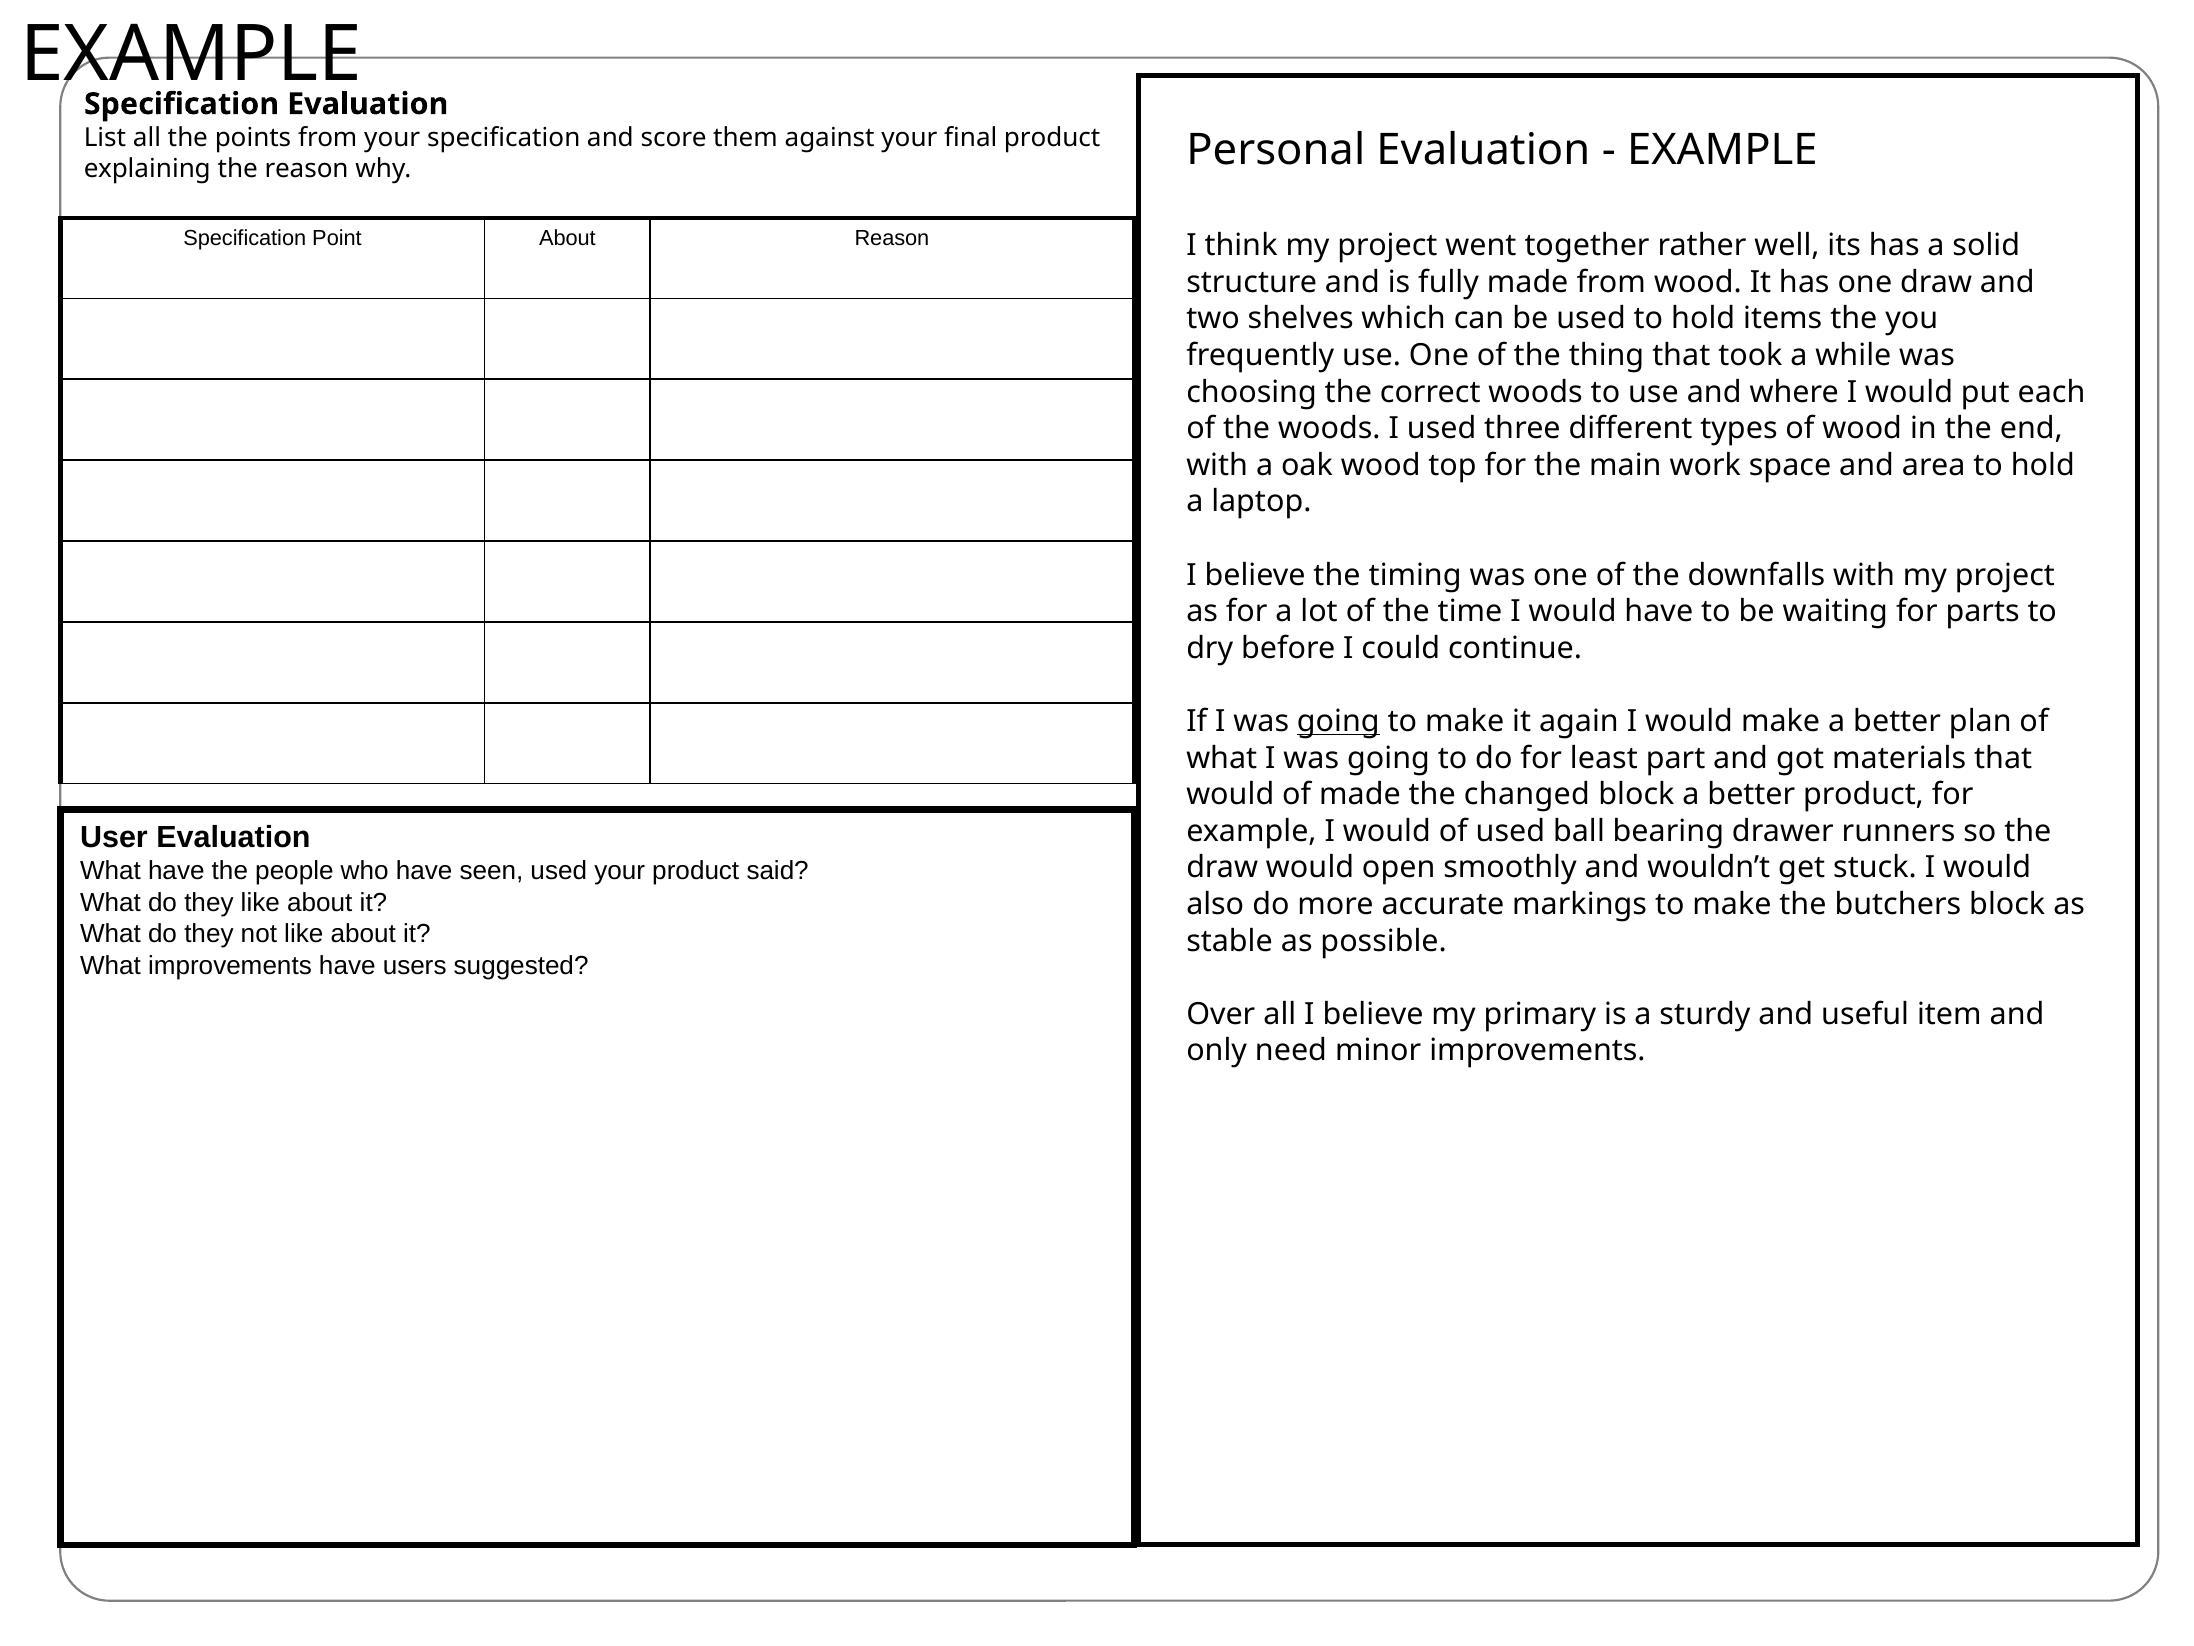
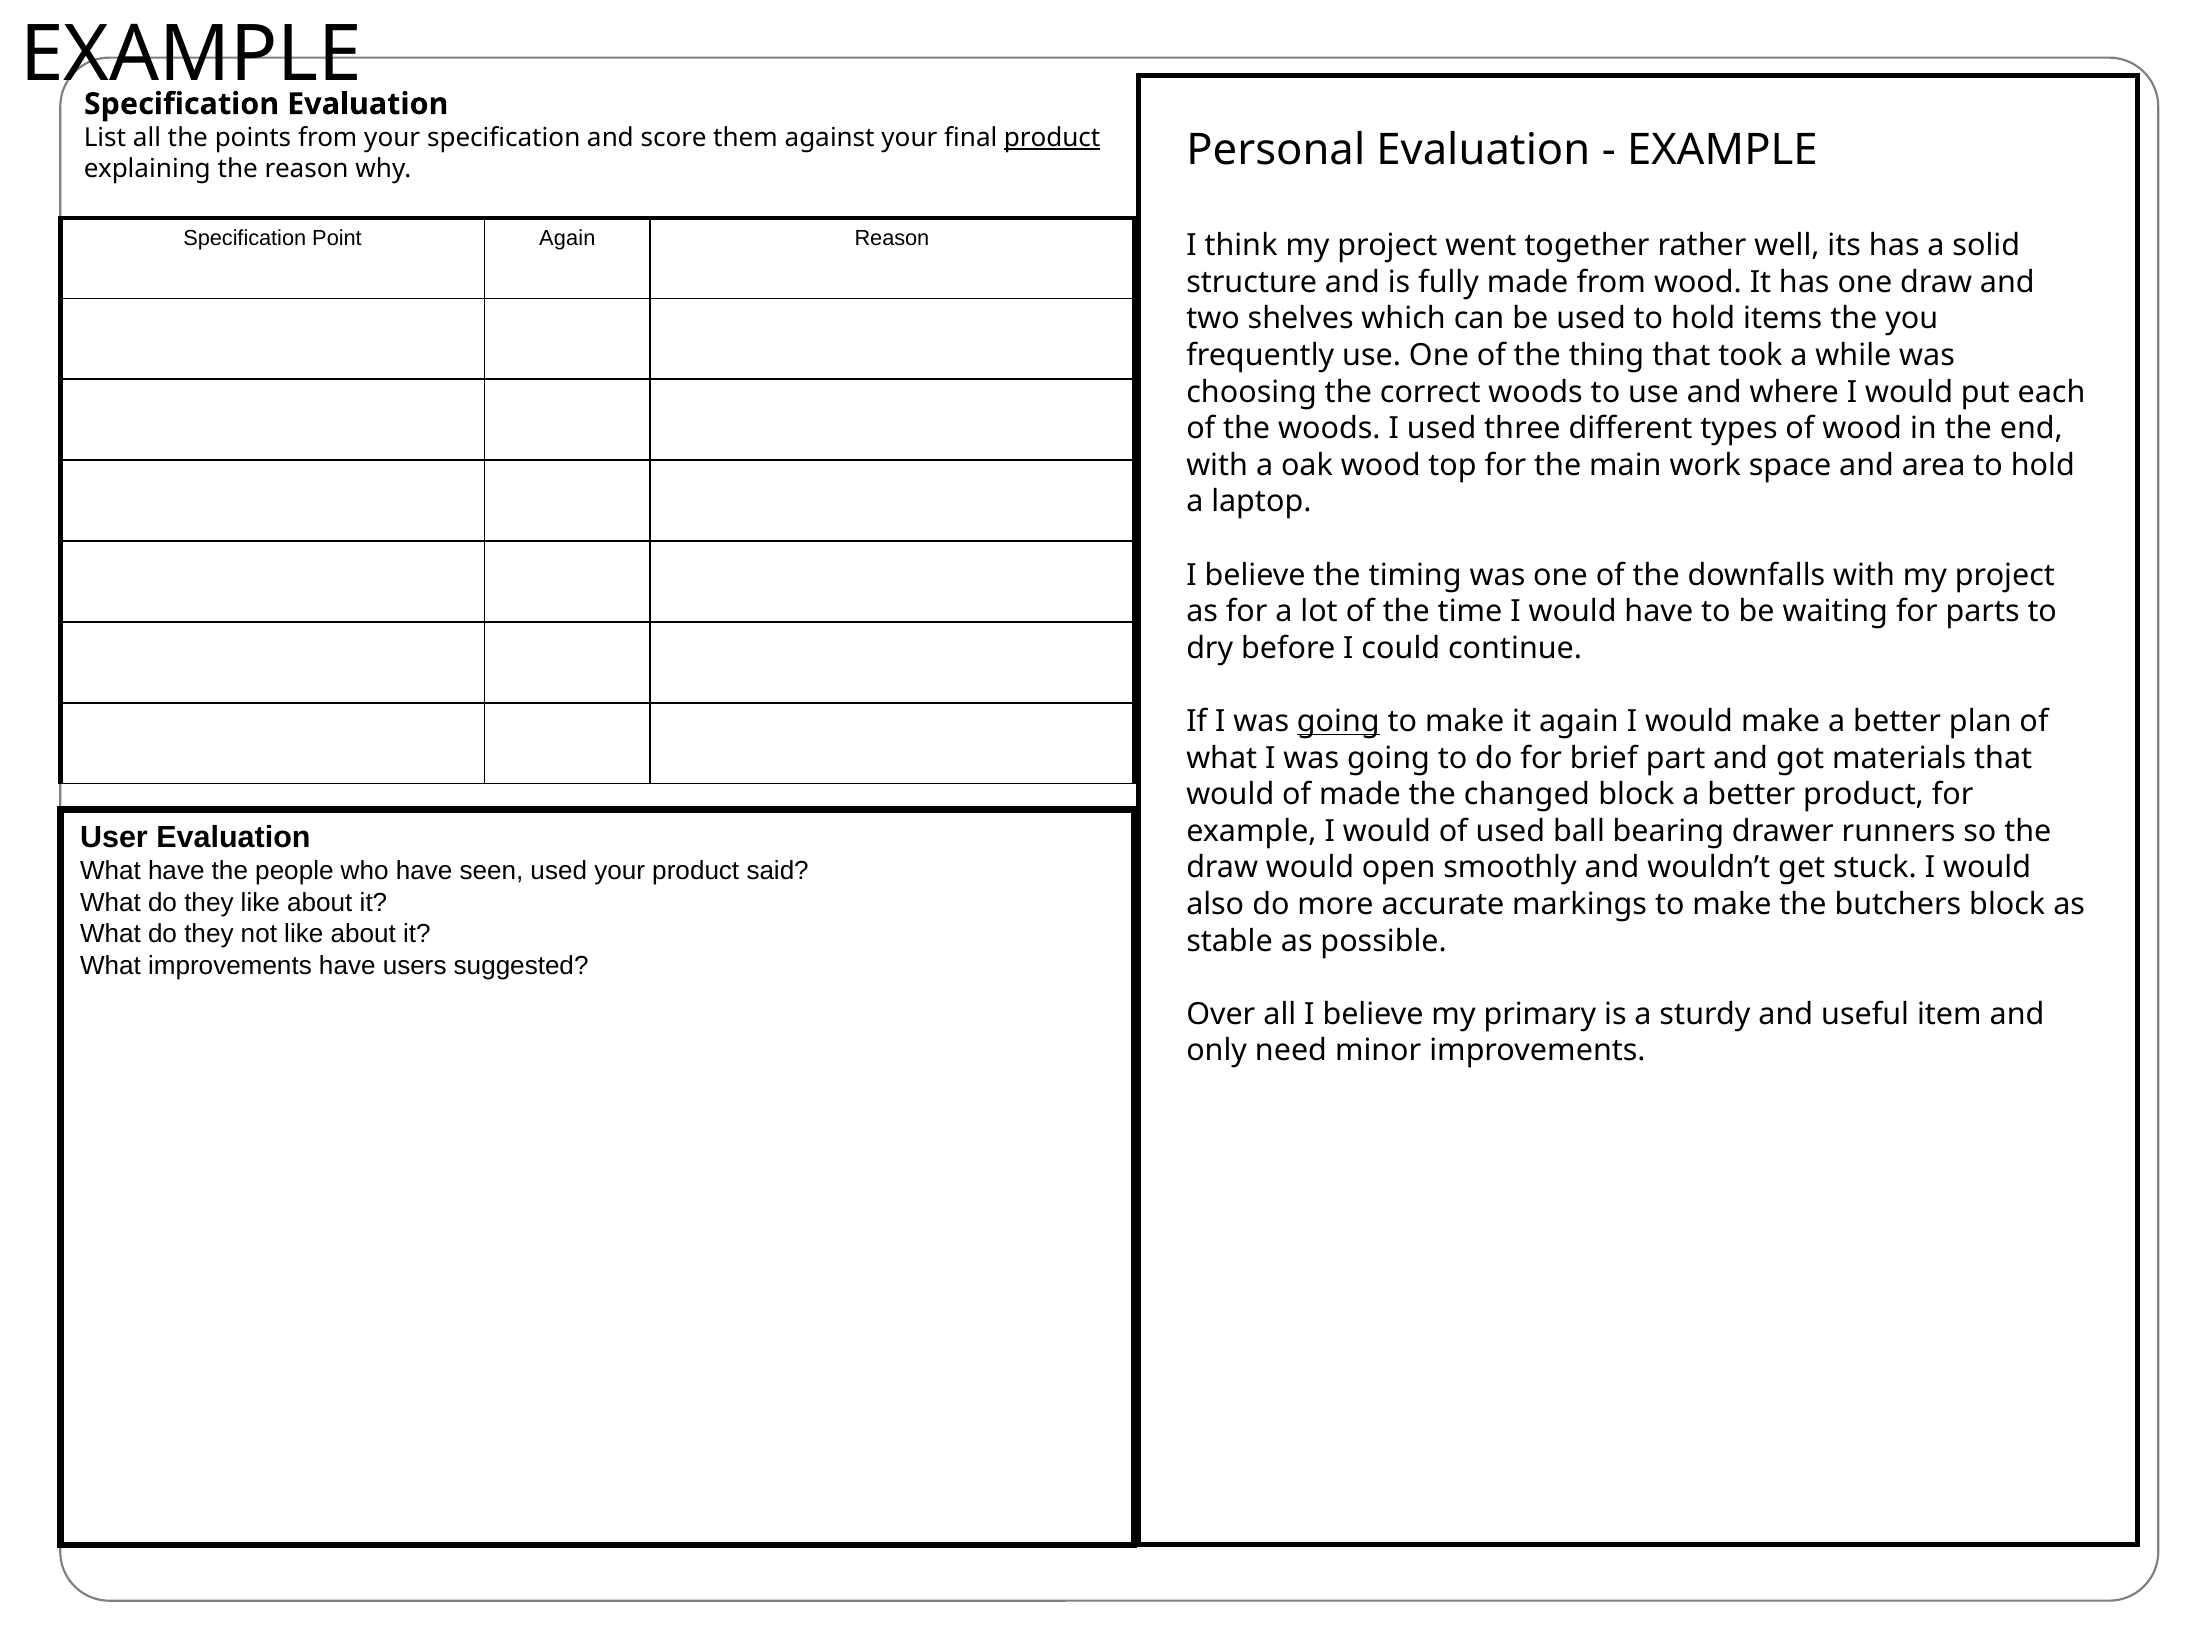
product at (1052, 138) underline: none -> present
Point About: About -> Again
least: least -> brief
